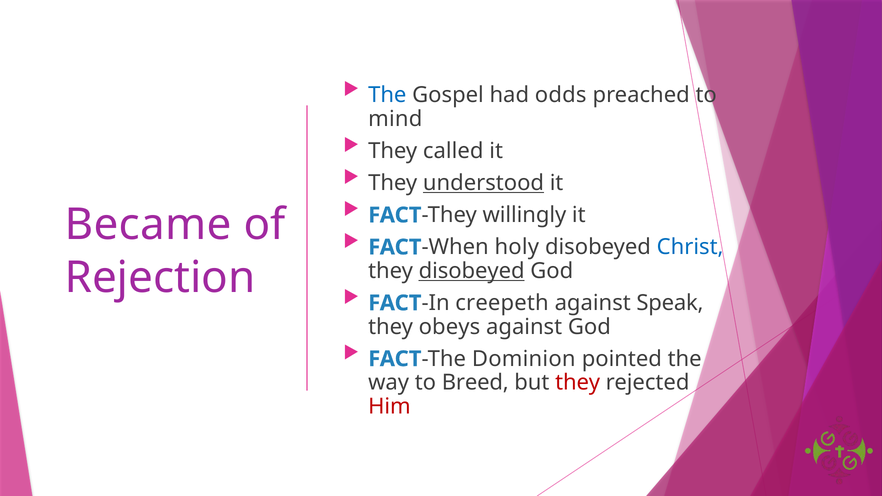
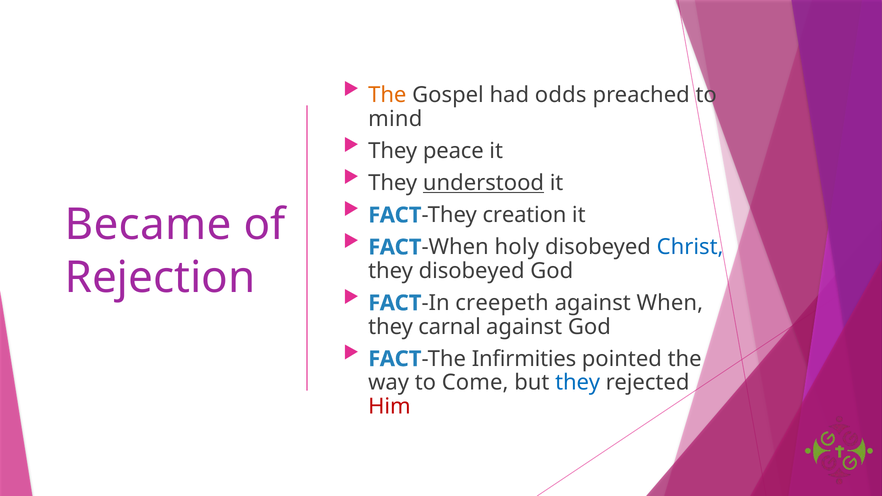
The at (387, 95) colour: blue -> orange
called: called -> peace
willingly: willingly -> creation
disobeyed at (472, 271) underline: present -> none
against Speak: Speak -> When
obeys: obeys -> carnal
Dominion: Dominion -> Infirmities
Breed: Breed -> Come
they at (578, 383) colour: red -> blue
